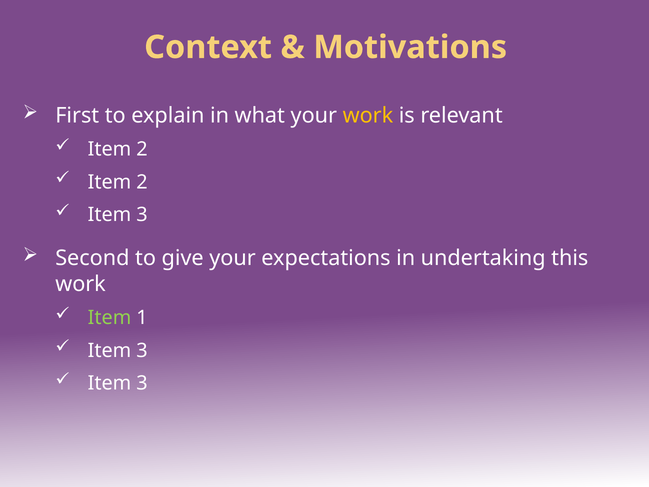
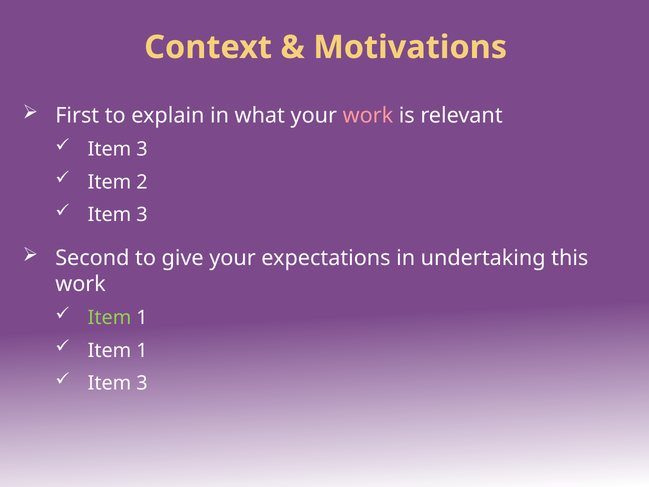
work at (368, 115) colour: yellow -> pink
2 at (142, 149): 2 -> 3
3 at (142, 350): 3 -> 1
